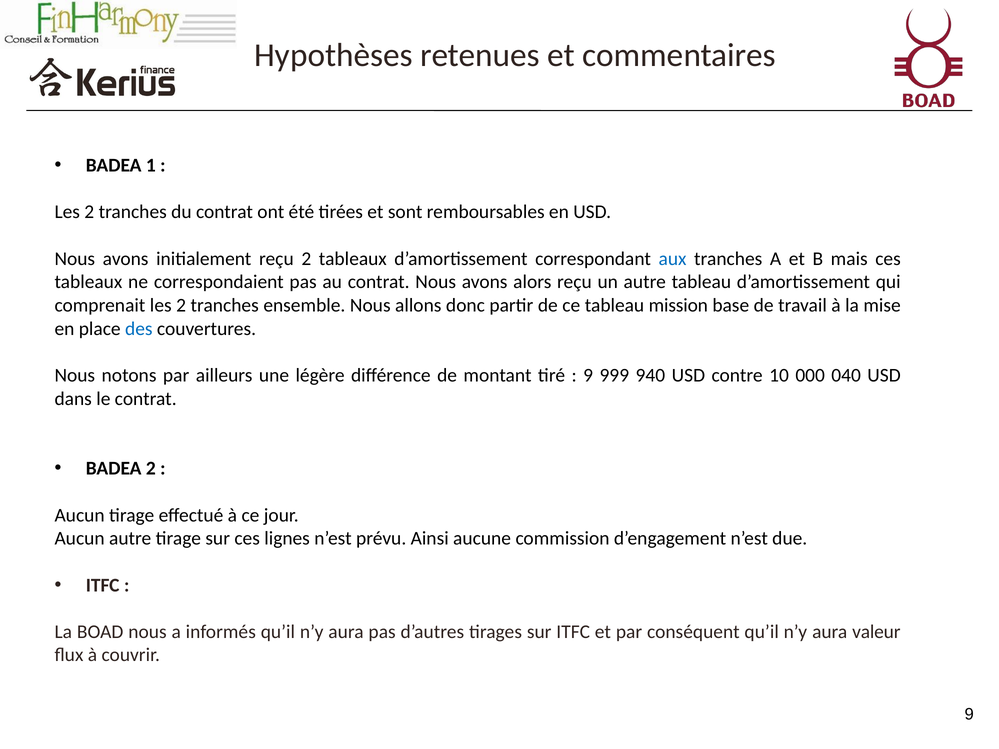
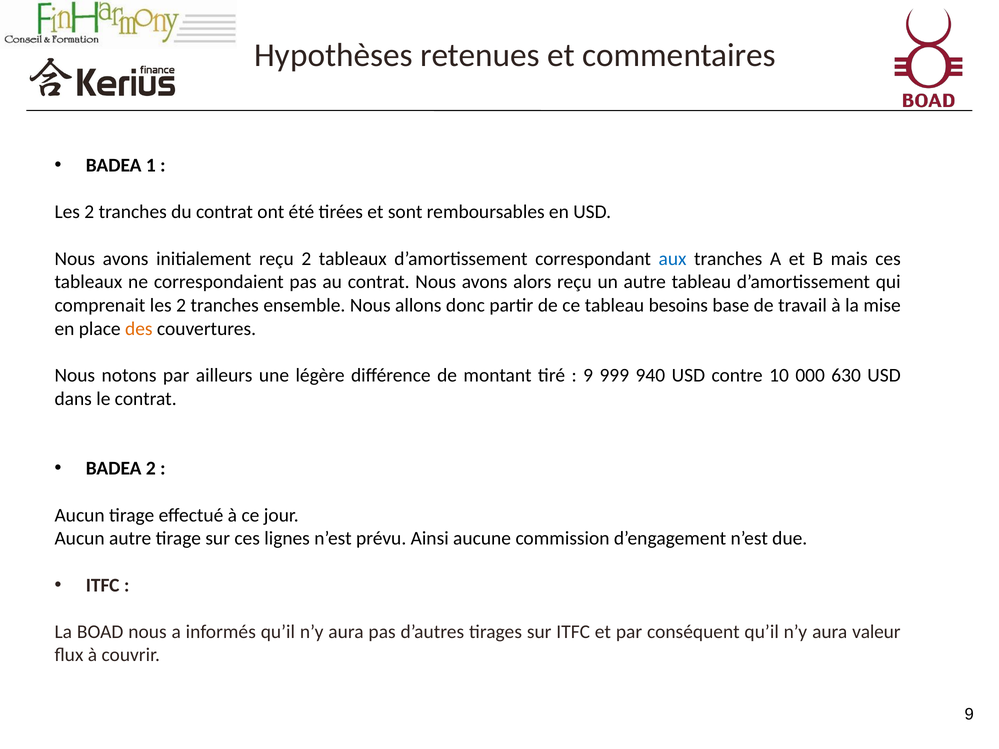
mission: mission -> besoins
des colour: blue -> orange
040: 040 -> 630
